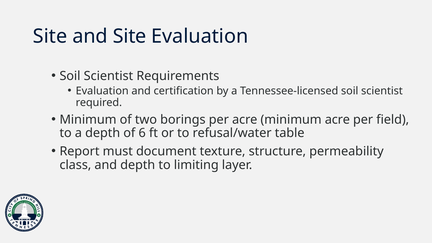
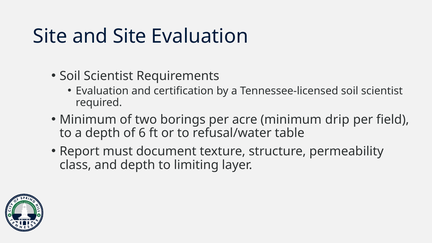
minimum acre: acre -> drip
